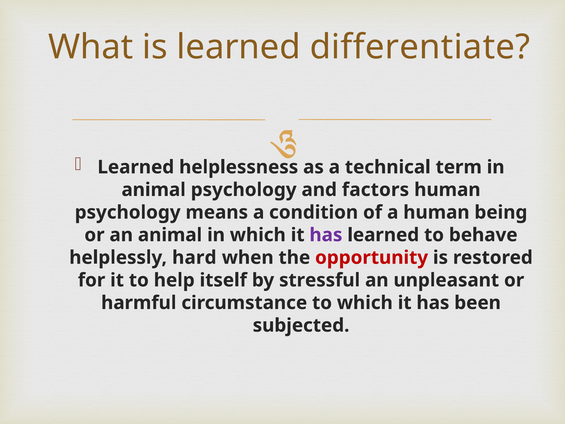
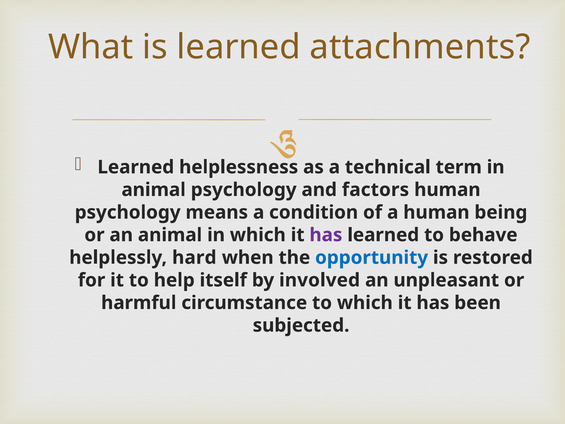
differentiate: differentiate -> attachments
opportunity colour: red -> blue
stressful: stressful -> involved
